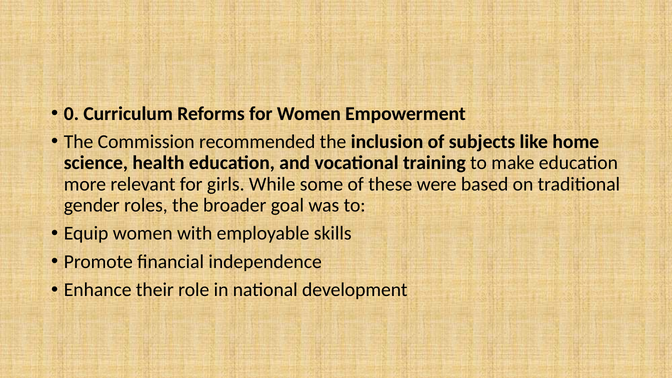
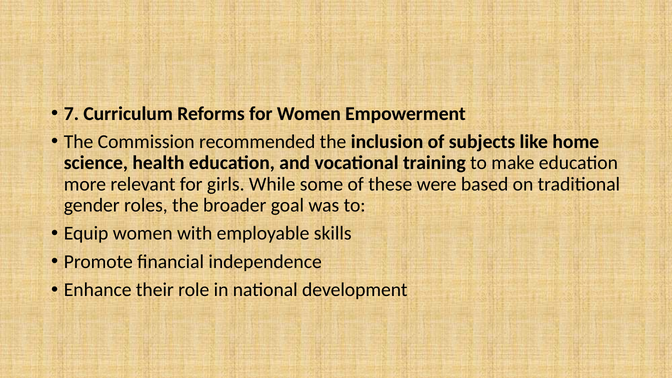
0: 0 -> 7
